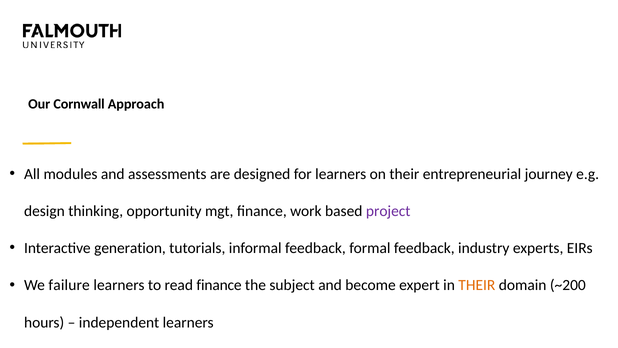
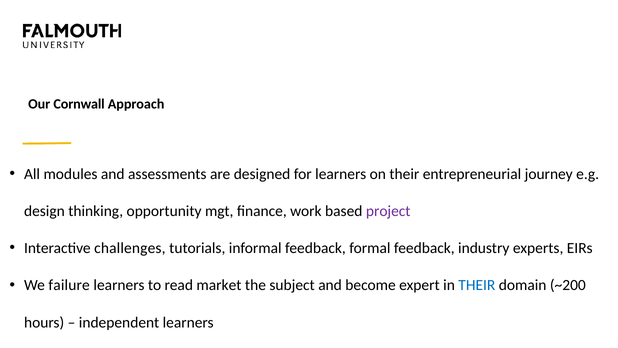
generation: generation -> challenges
read finance: finance -> market
THEIR at (477, 285) colour: orange -> blue
